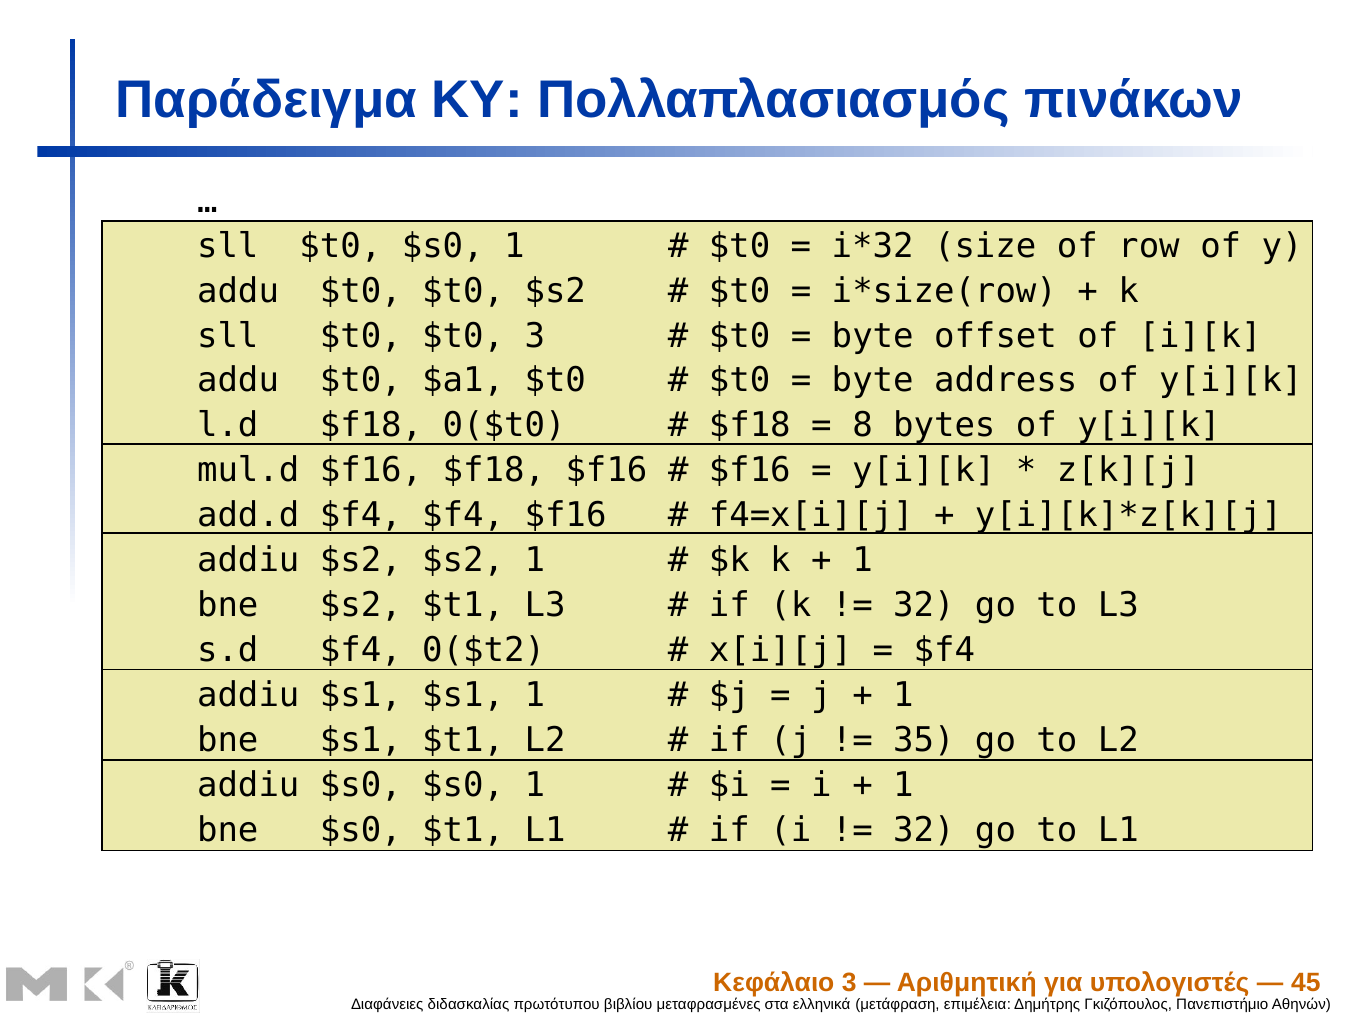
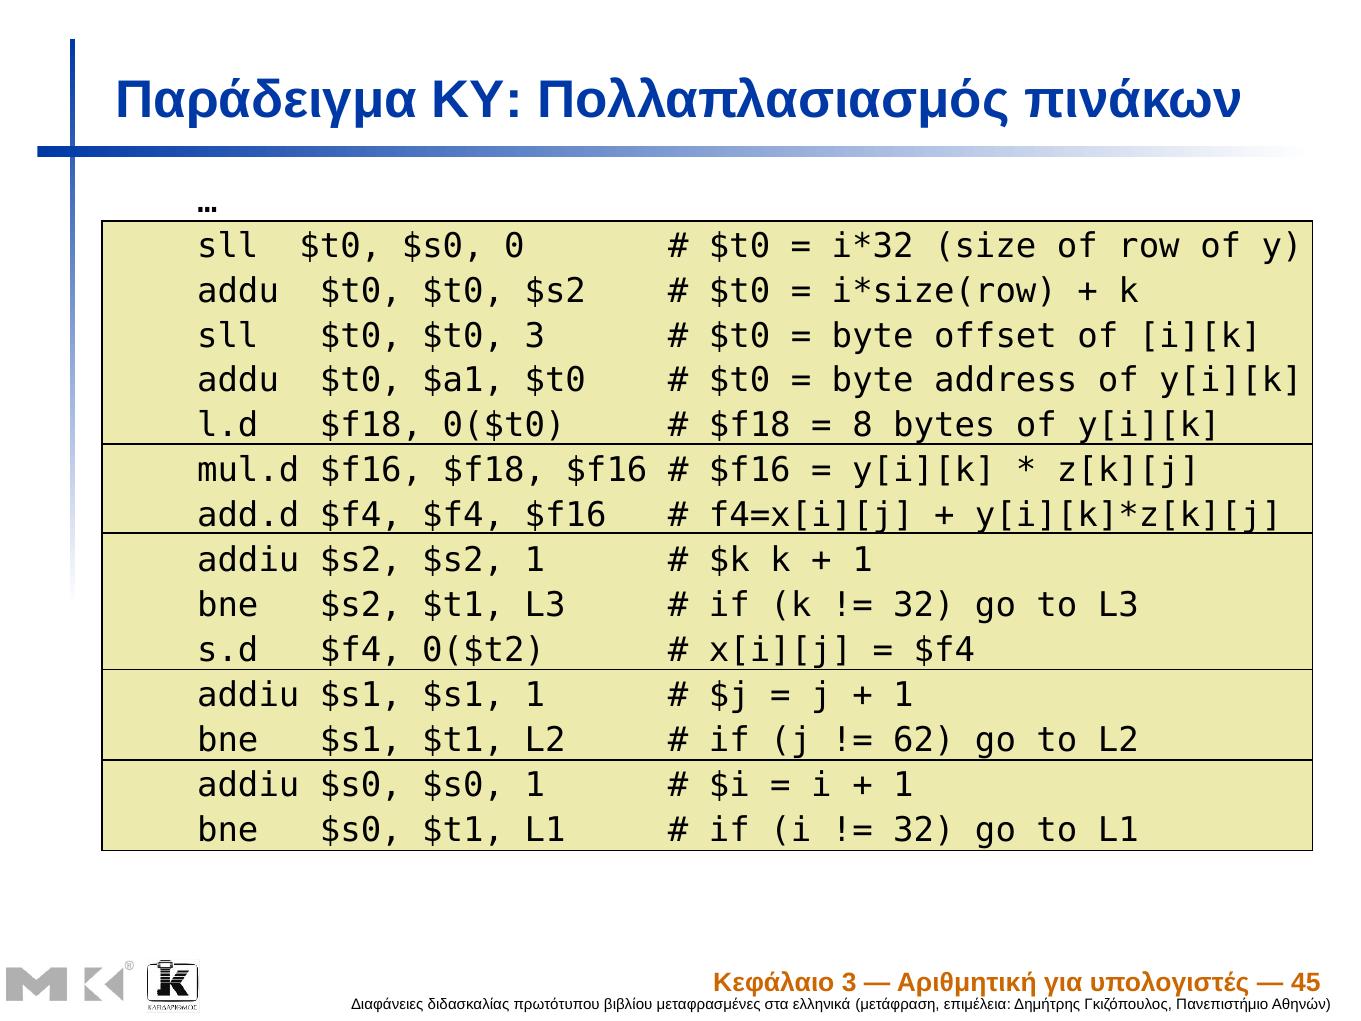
$t0 $s0 1: 1 -> 0
35: 35 -> 62
